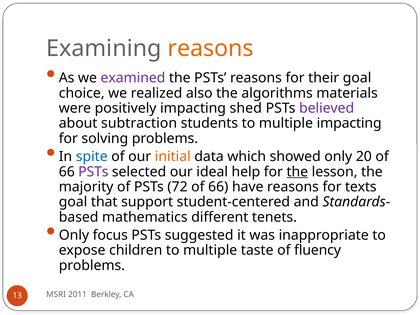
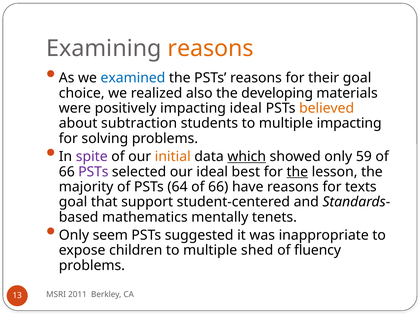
examined colour: purple -> blue
algorithms: algorithms -> developing
impacting shed: shed -> ideal
believed colour: purple -> orange
spite colour: blue -> purple
which underline: none -> present
20: 20 -> 59
help: help -> best
72: 72 -> 64
different: different -> mentally
focus: focus -> seem
taste: taste -> shed
